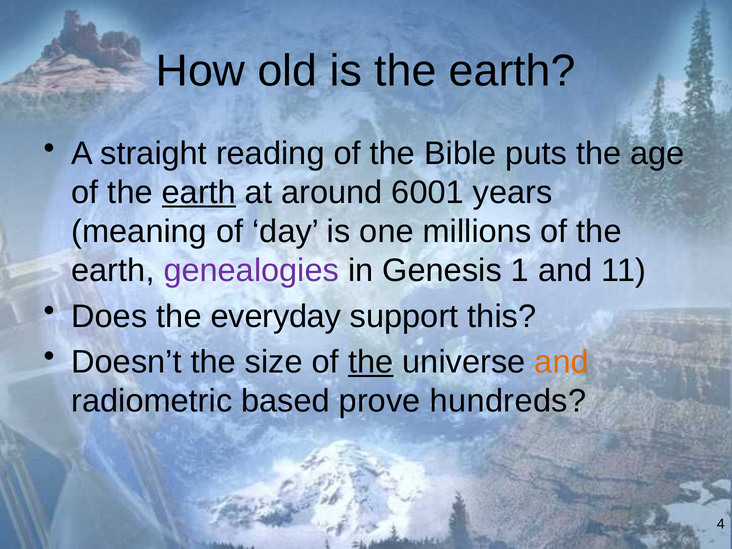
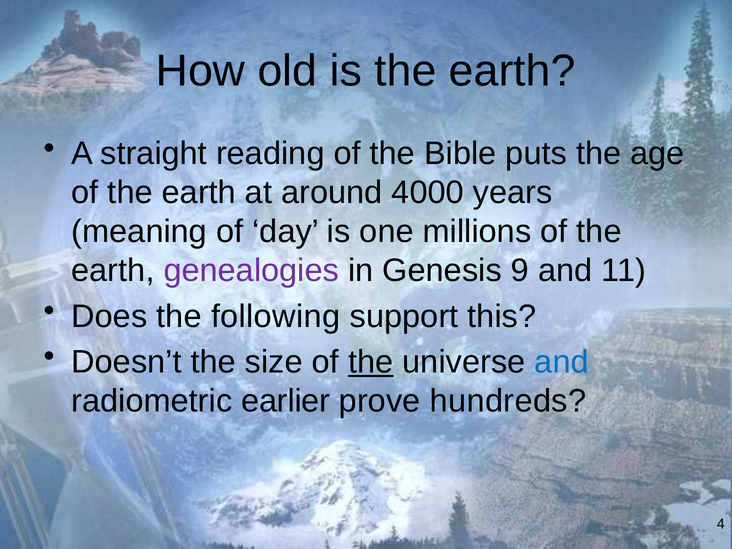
earth at (199, 193) underline: present -> none
6001: 6001 -> 4000
1: 1 -> 9
everyday: everyday -> following
and at (562, 362) colour: orange -> blue
based: based -> earlier
